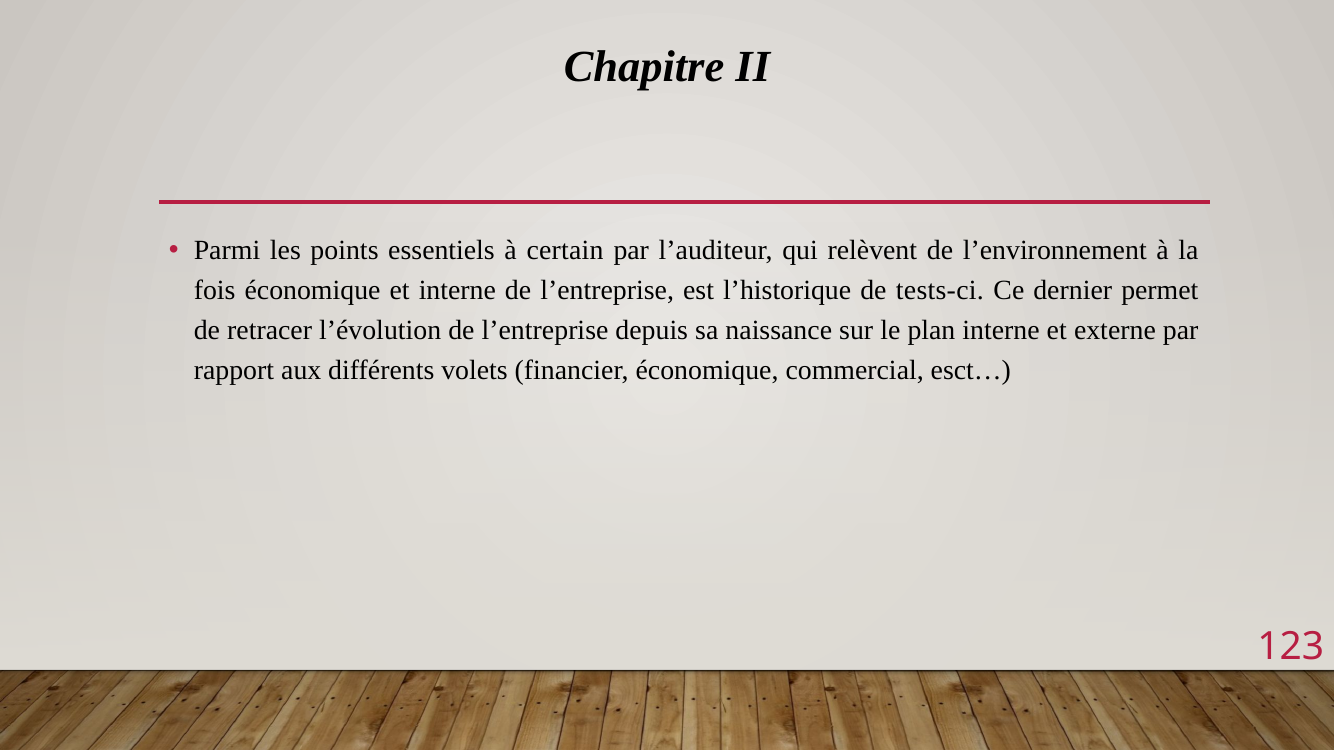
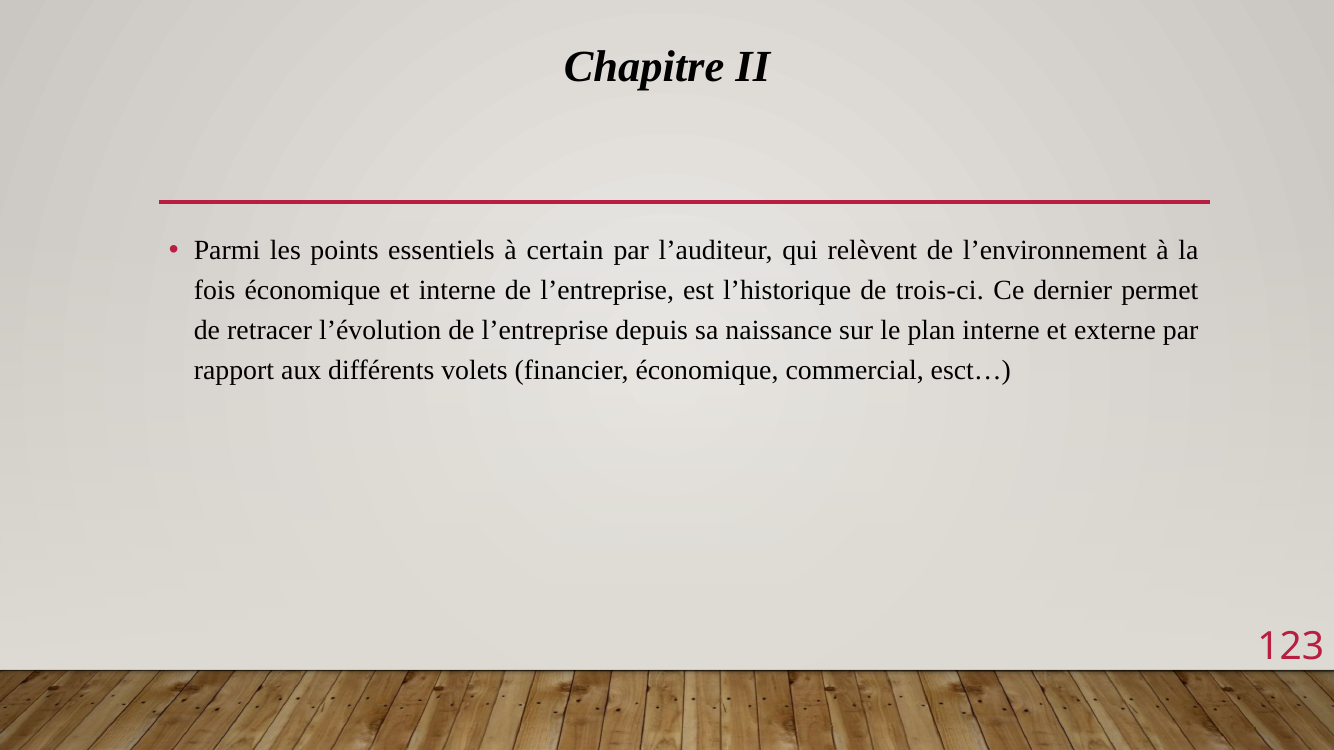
tests-ci: tests-ci -> trois-ci
